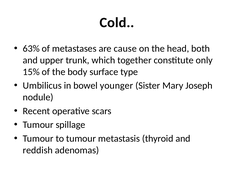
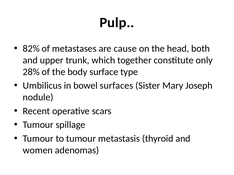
Cold: Cold -> Pulp
63%: 63% -> 82%
15%: 15% -> 28%
younger: younger -> surfaces
reddish: reddish -> women
